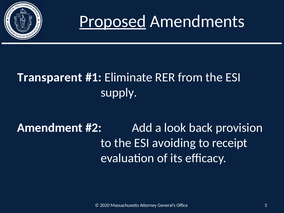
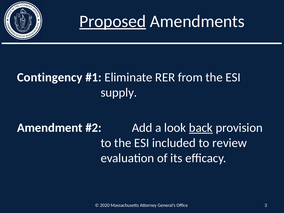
Transparent: Transparent -> Contingency
back underline: none -> present
avoiding: avoiding -> included
receipt: receipt -> review
